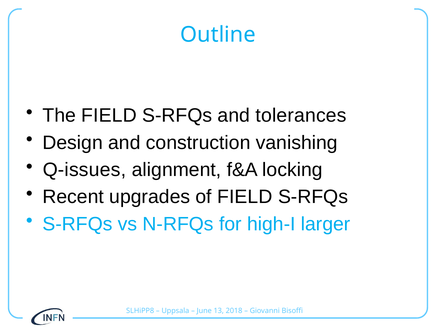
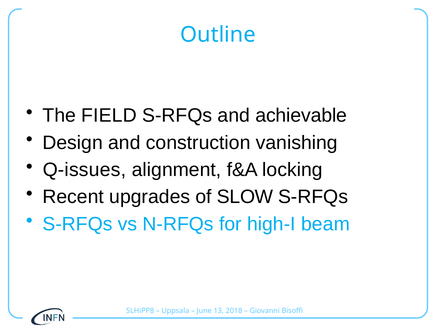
tolerances: tolerances -> achievable
of FIELD: FIELD -> SLOW
larger: larger -> beam
